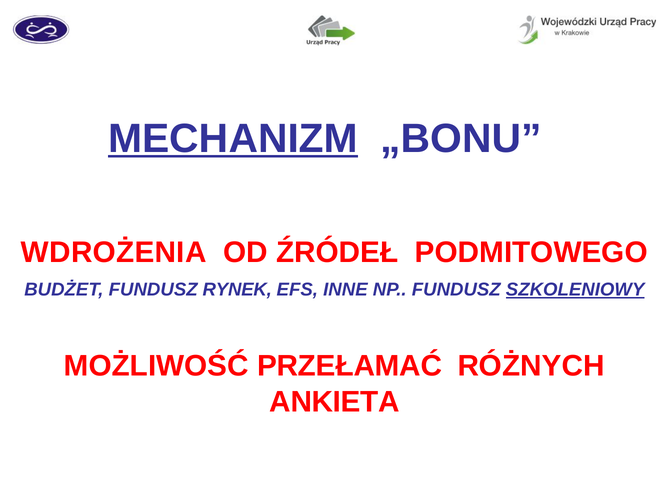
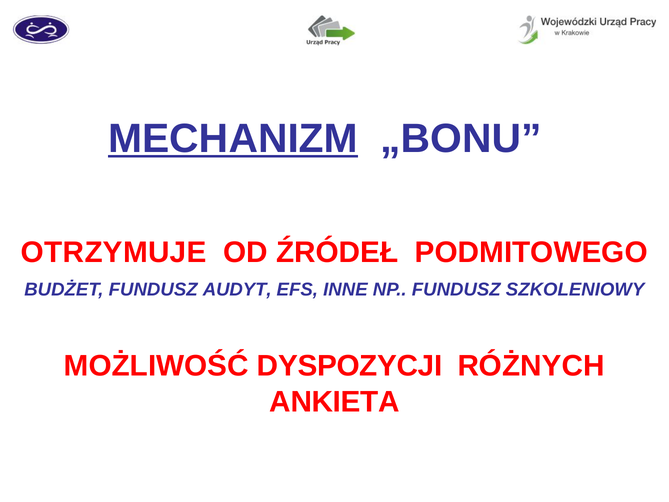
WDROŻENIA: WDROŻENIA -> OTRZYMUJE
RYNEK: RYNEK -> AUDYT
SZKOLENIOWY underline: present -> none
PRZEŁAMAĆ: PRZEŁAMAĆ -> DYSPOZYCJI
